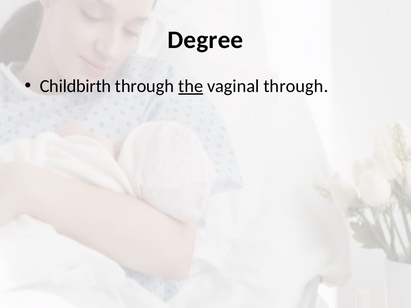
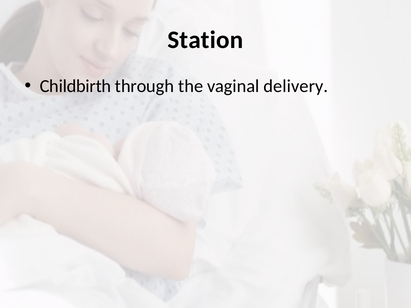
Degree: Degree -> Station
the underline: present -> none
vaginal through: through -> delivery
